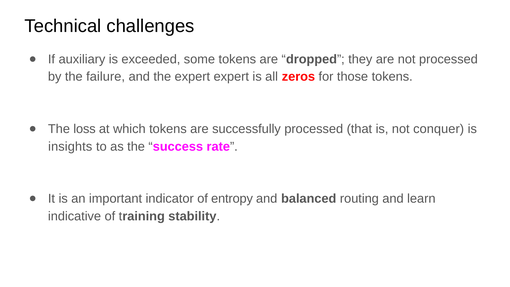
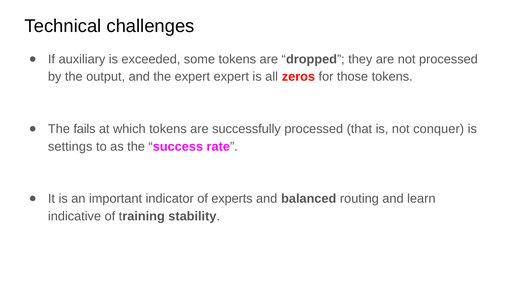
failure: failure -> output
loss: loss -> fails
insights: insights -> settings
entropy: entropy -> experts
